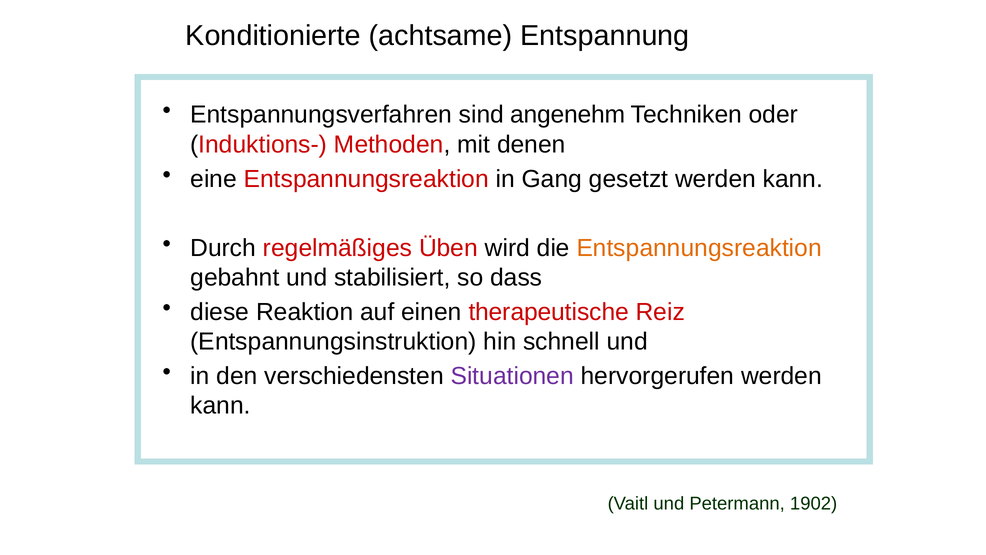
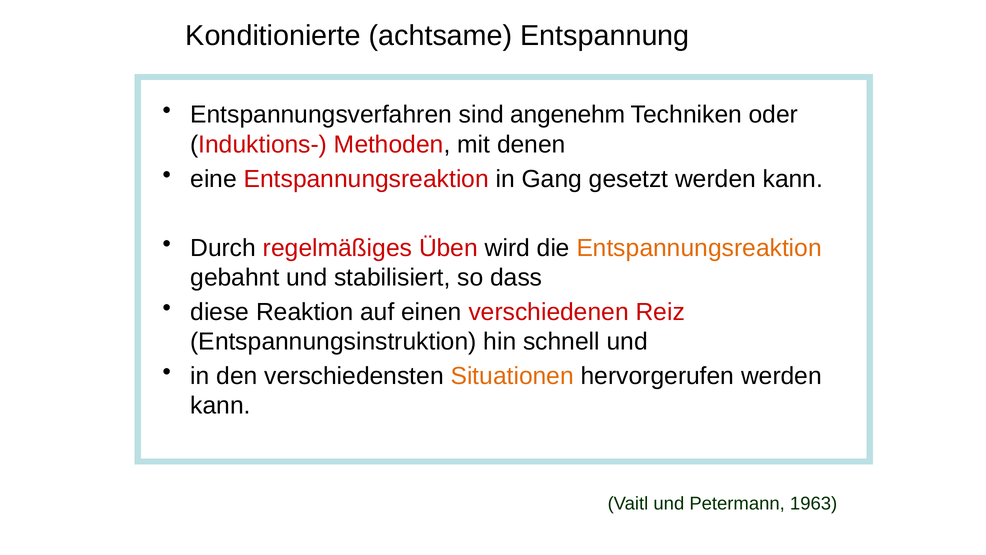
therapeutische: therapeutische -> verschiedenen
Situationen colour: purple -> orange
1902: 1902 -> 1963
